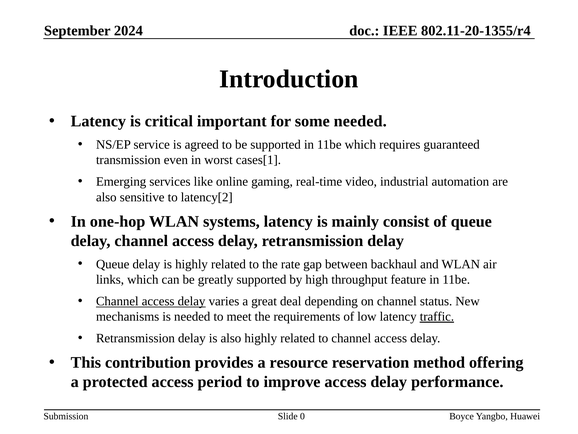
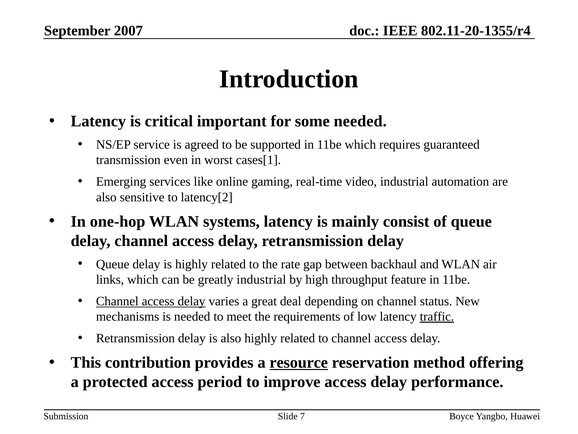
2024: 2024 -> 2007
greatly supported: supported -> industrial
resource underline: none -> present
0: 0 -> 7
